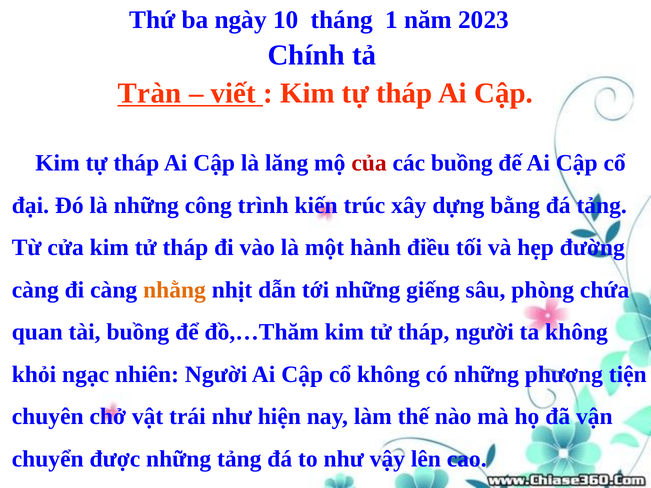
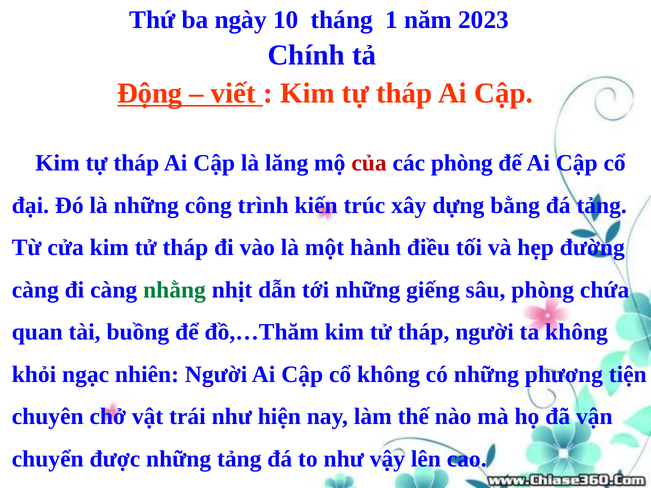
Tràn: Tràn -> Động
các buồng: buồng -> phòng
nhằng colour: orange -> green
